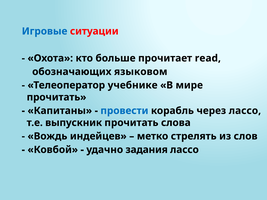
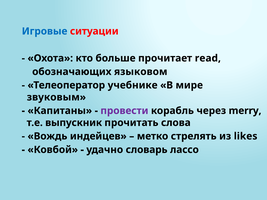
прочитать at (56, 97): прочитать -> звуковым
провести colour: blue -> purple
через лассо: лассо -> merry
слов: слов -> likes
задания: задания -> словарь
